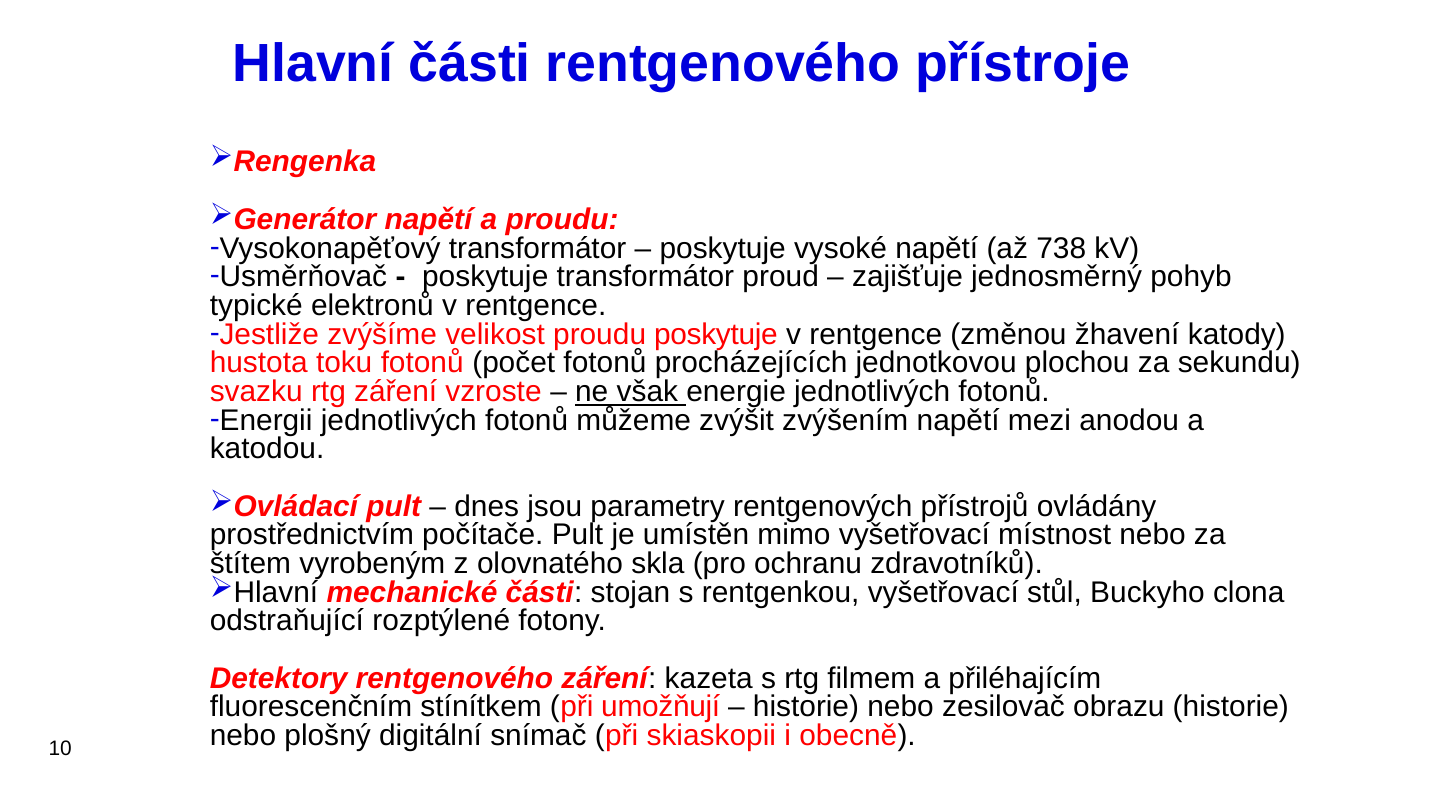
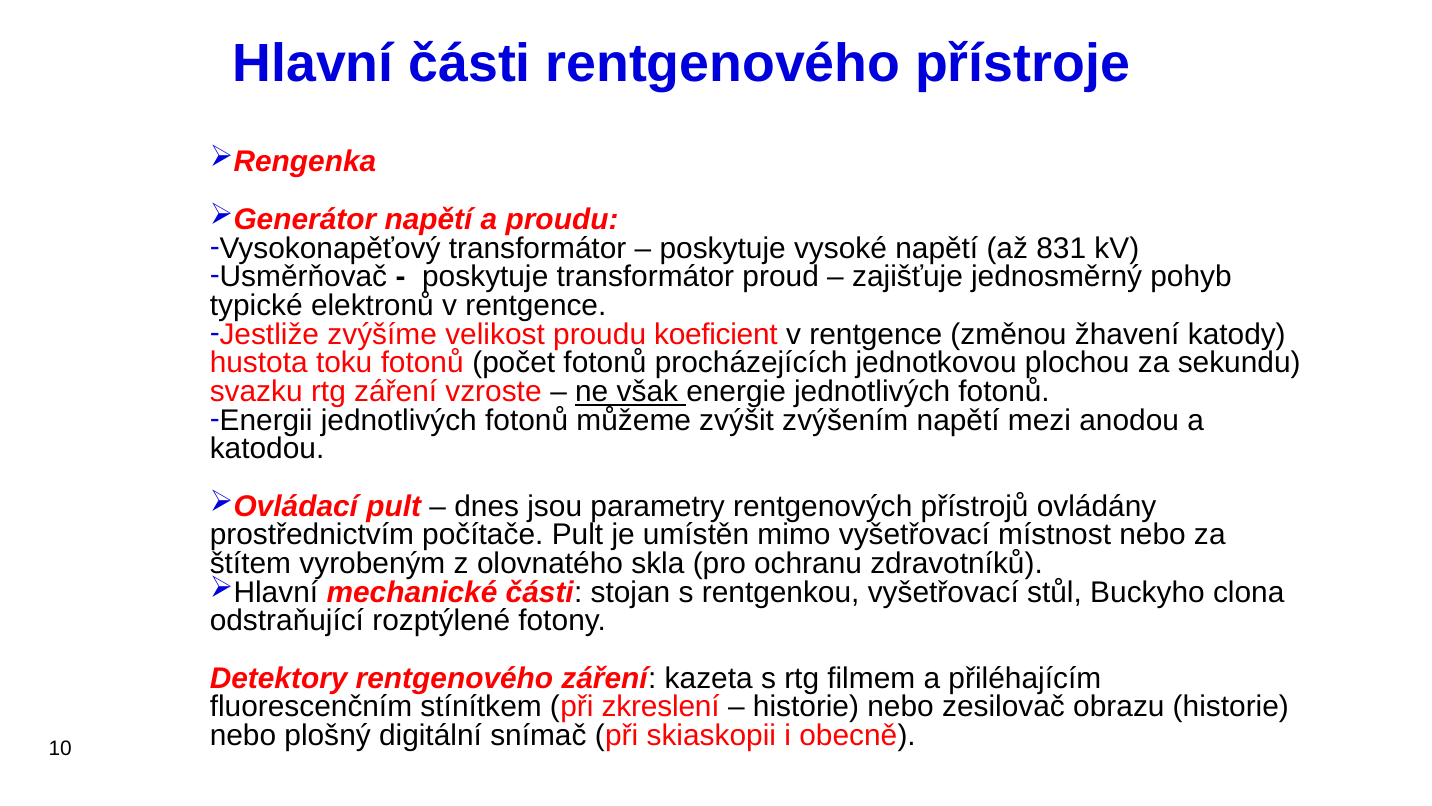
738: 738 -> 831
proudu poskytuje: poskytuje -> koeficient
umožňují: umožňují -> zkreslení
